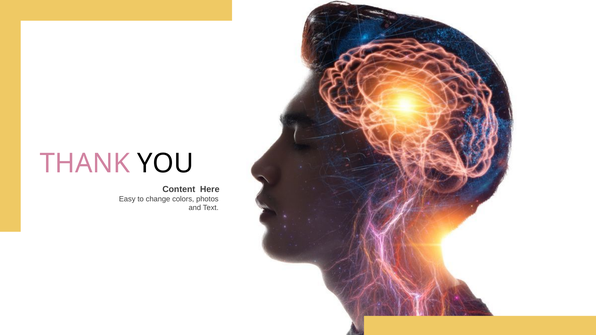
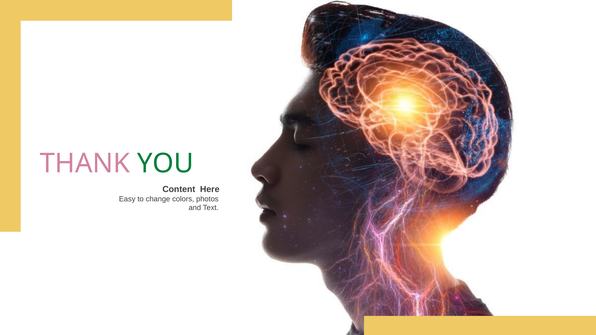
YOU colour: black -> green
